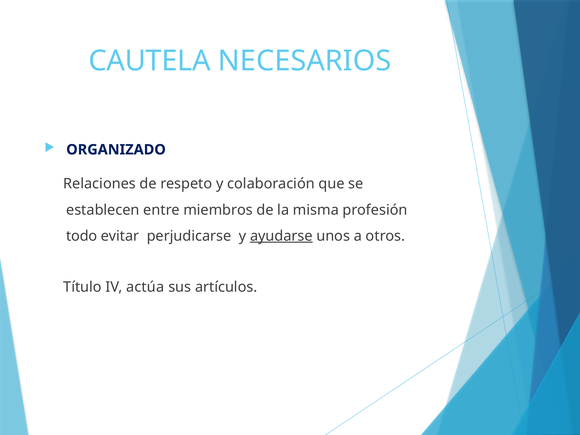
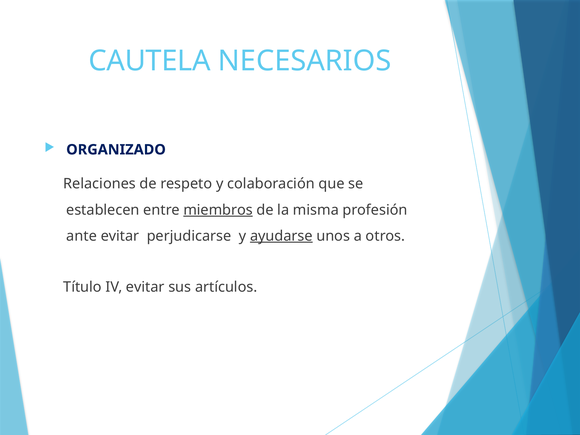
miembros underline: none -> present
todo: todo -> ante
IV actúa: actúa -> evitar
